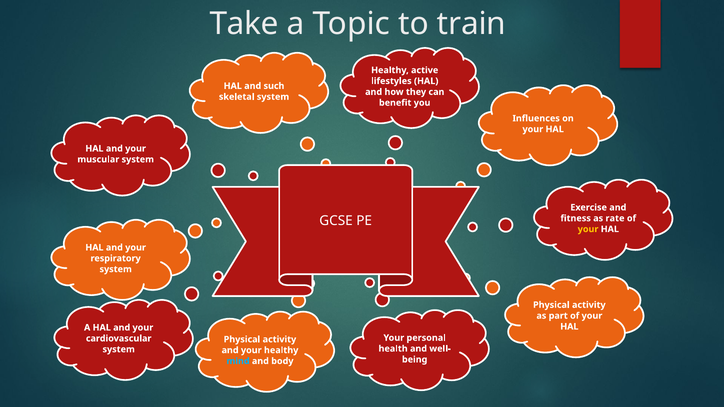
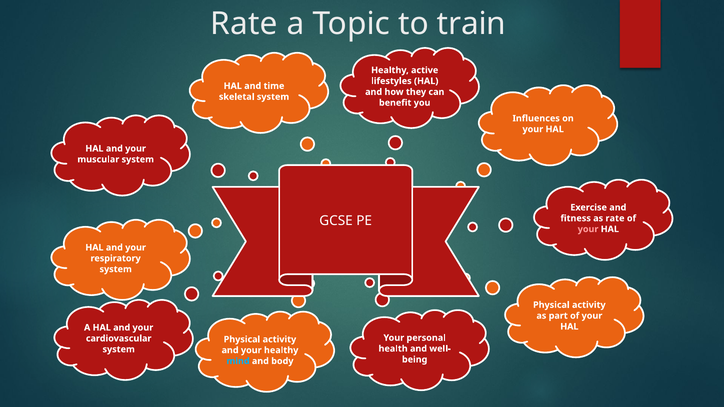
Take at (244, 24): Take -> Rate
such: such -> time
your at (588, 229) colour: yellow -> pink
